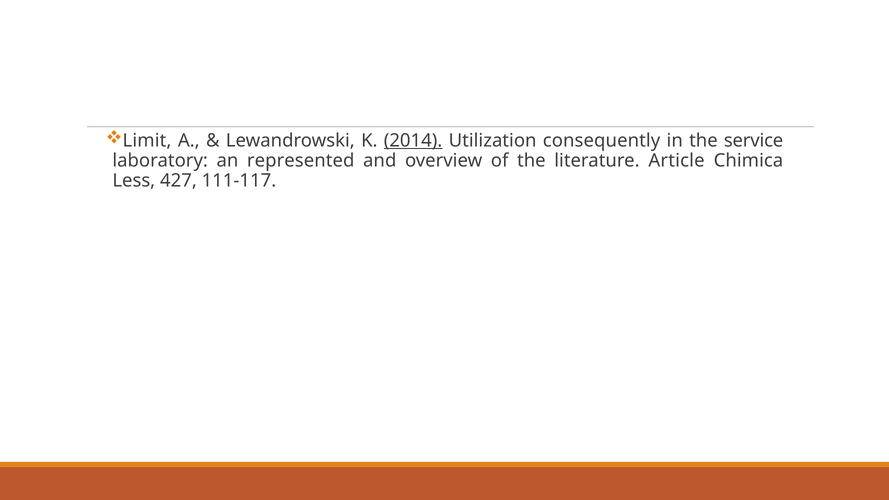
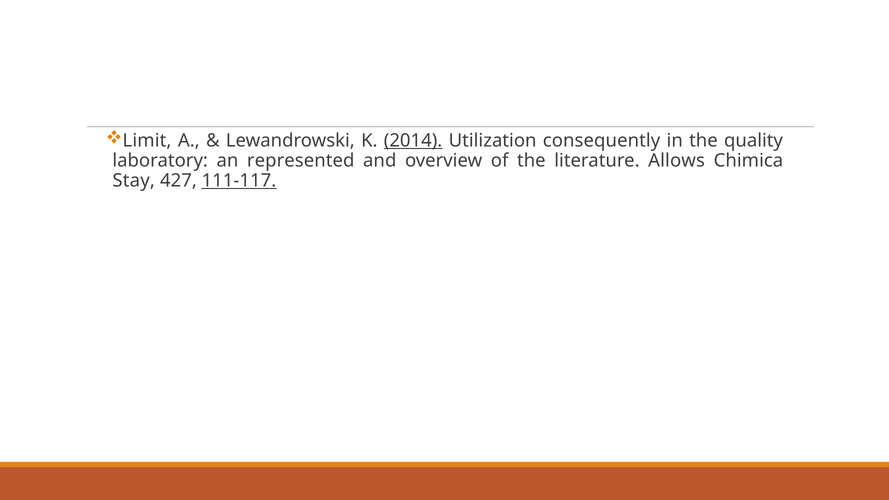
service: service -> quality
Article: Article -> Allows
Less: Less -> Stay
111-117 underline: none -> present
